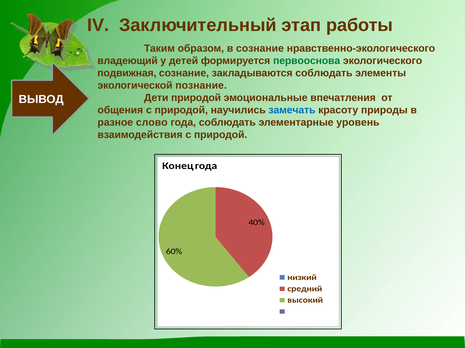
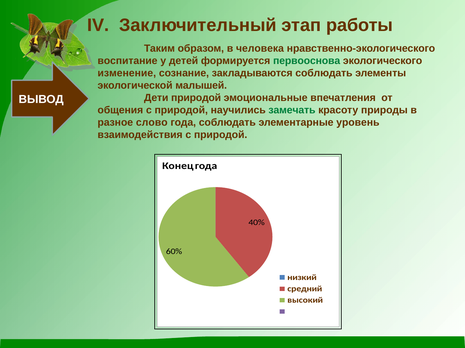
в сознание: сознание -> человека
владеющий: владеющий -> воспитание
подвижная: подвижная -> изменение
познание: познание -> малышей
замечать colour: blue -> green
